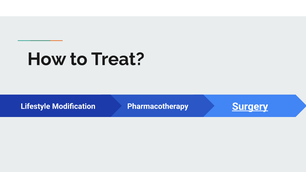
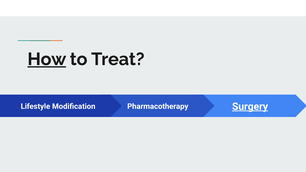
How underline: none -> present
